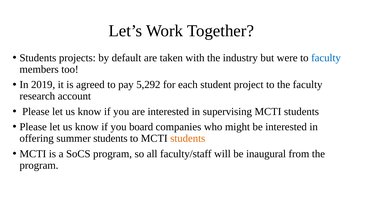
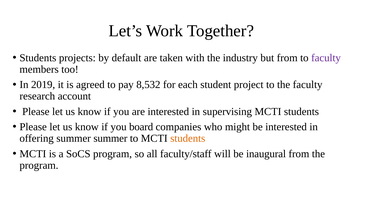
but were: were -> from
faculty at (326, 58) colour: blue -> purple
5,292: 5,292 -> 8,532
summer students: students -> summer
